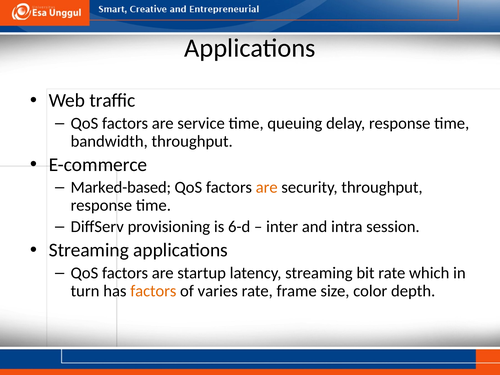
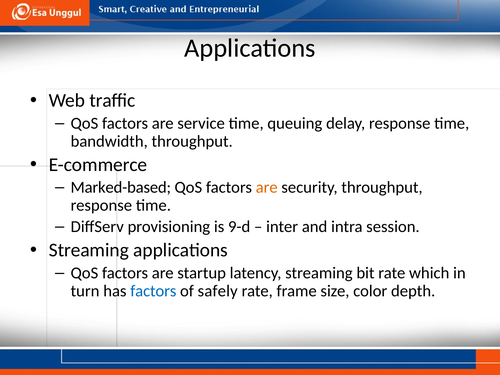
6-d: 6-d -> 9-d
factors at (153, 291) colour: orange -> blue
varies: varies -> safely
